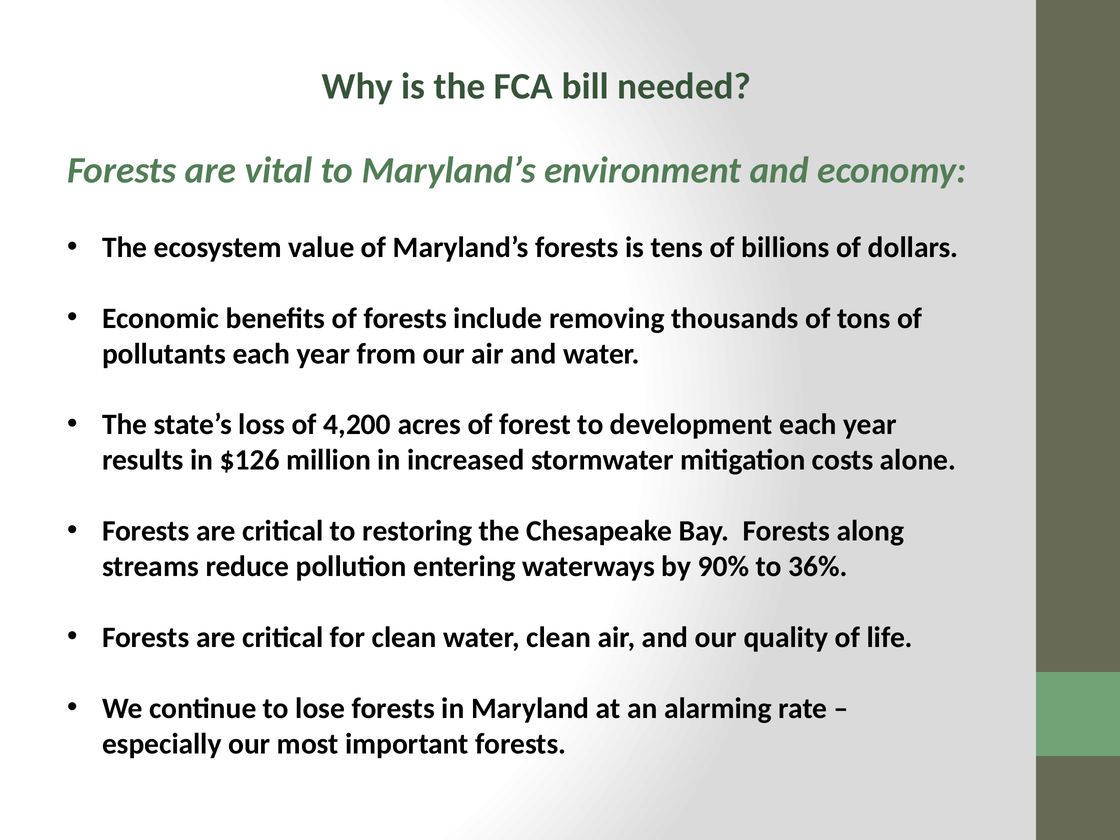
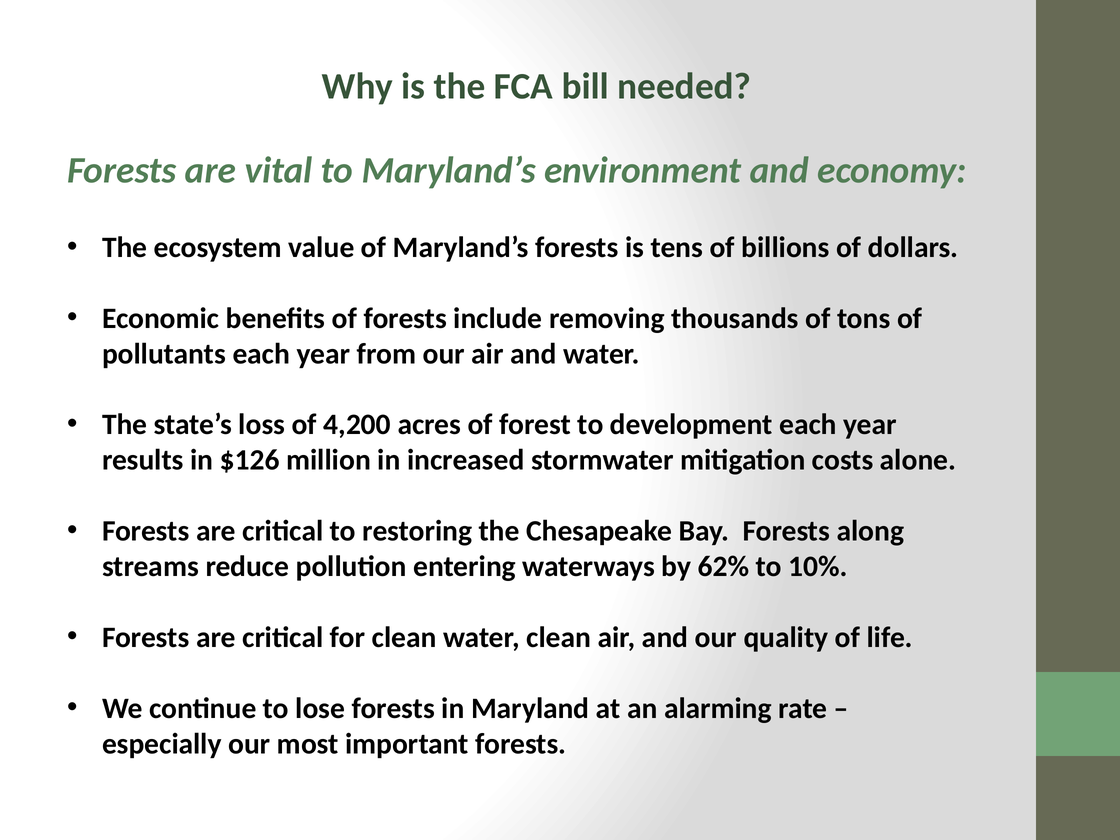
90%: 90% -> 62%
36%: 36% -> 10%
